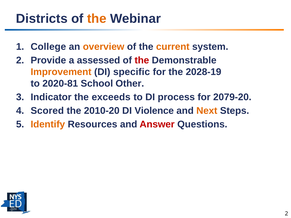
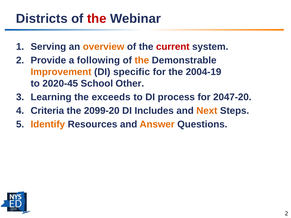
the at (97, 19) colour: orange -> red
College: College -> Serving
current colour: orange -> red
assessed: assessed -> following
the at (142, 60) colour: red -> orange
2028-19: 2028-19 -> 2004-19
2020-81: 2020-81 -> 2020-45
Indicator: Indicator -> Learning
2079-20: 2079-20 -> 2047-20
Scored: Scored -> Criteria
2010-20: 2010-20 -> 2099-20
Violence: Violence -> Includes
Answer colour: red -> orange
